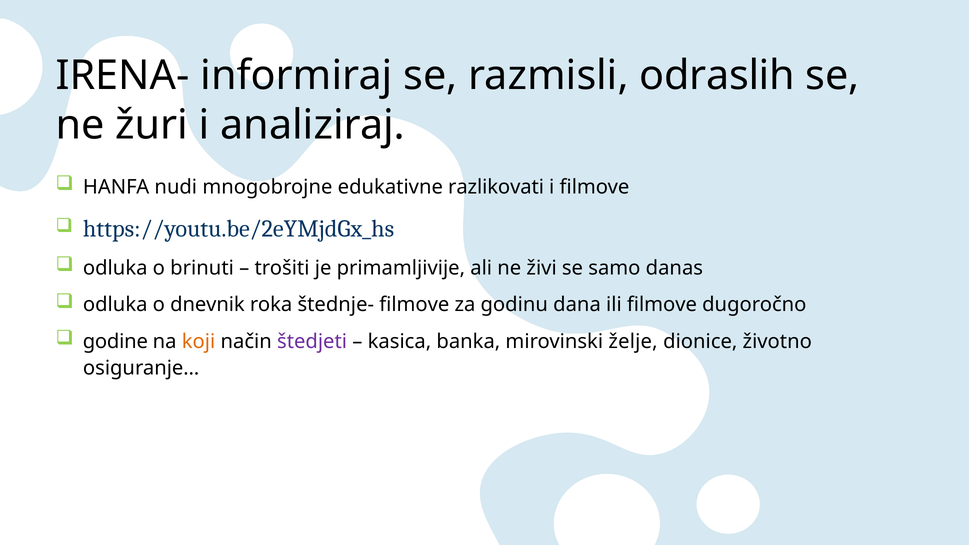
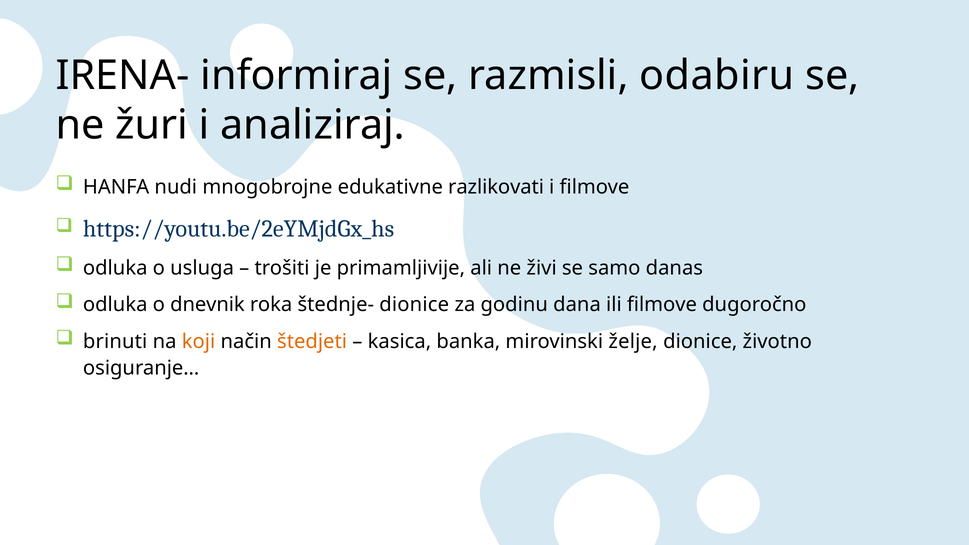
odraslih: odraslih -> odabiru
brinuti: brinuti -> usluga
štednje- filmove: filmove -> dionice
godine: godine -> brinuti
štedjeti colour: purple -> orange
